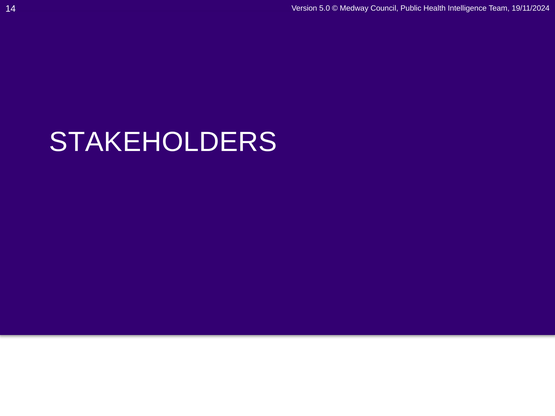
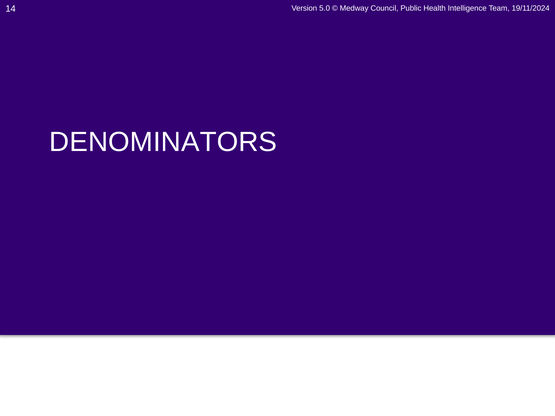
STAKEHOLDERS: STAKEHOLDERS -> DENOMINATORS
